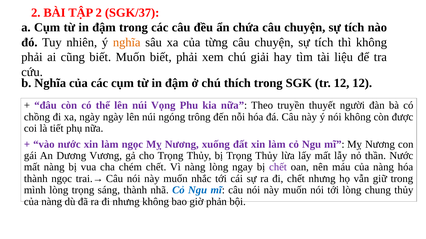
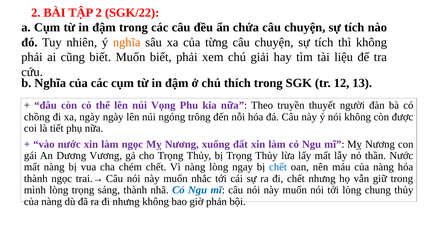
SGK/37: SGK/37 -> SGK/22
12 12: 12 -> 13
chết at (278, 168) colour: purple -> blue
